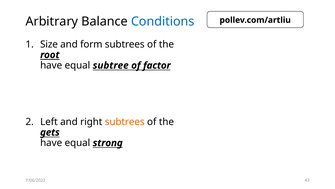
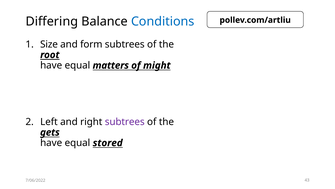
Arbitrary: Arbitrary -> Differing
subtree: subtree -> matters
factor: factor -> might
subtrees at (125, 121) colour: orange -> purple
strong: strong -> stored
